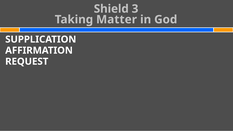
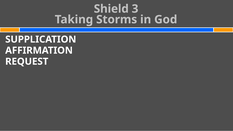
Matter: Matter -> Storms
